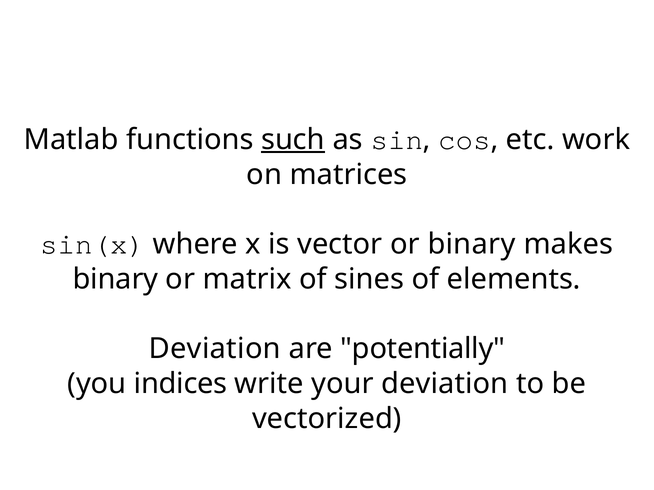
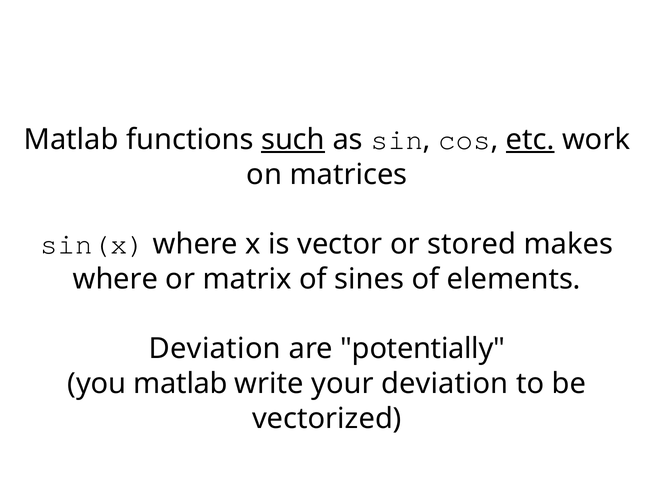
etc underline: none -> present
or binary: binary -> stored
binary at (115, 279): binary -> where
you indices: indices -> matlab
